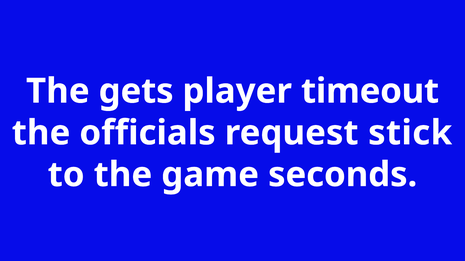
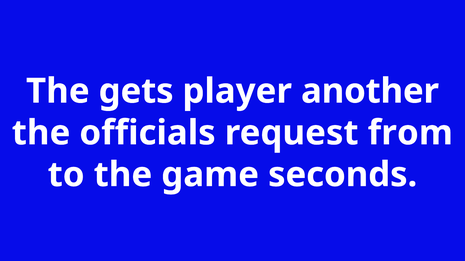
timeout: timeout -> another
stick: stick -> from
